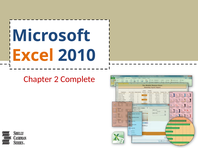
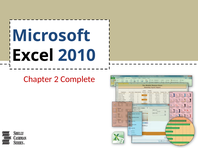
Excel colour: orange -> black
